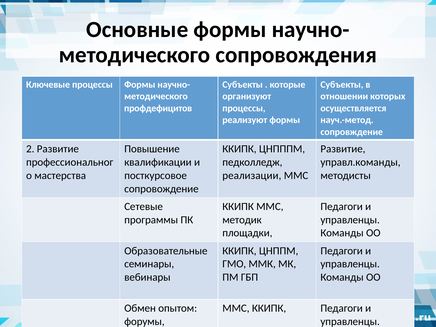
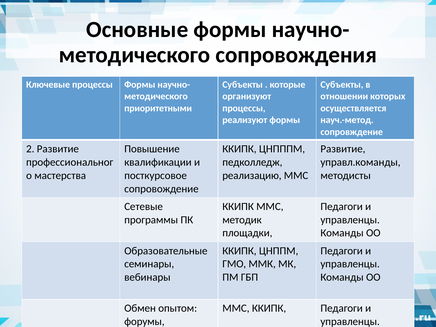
профдефицитов: профдефицитов -> приоритетными
реализации: реализации -> реализацию
